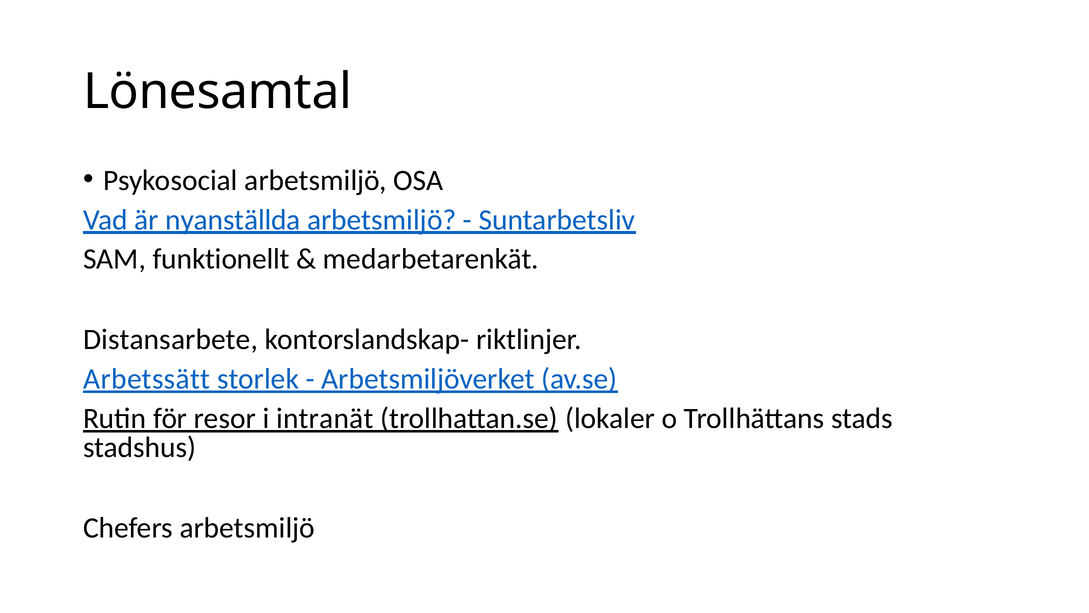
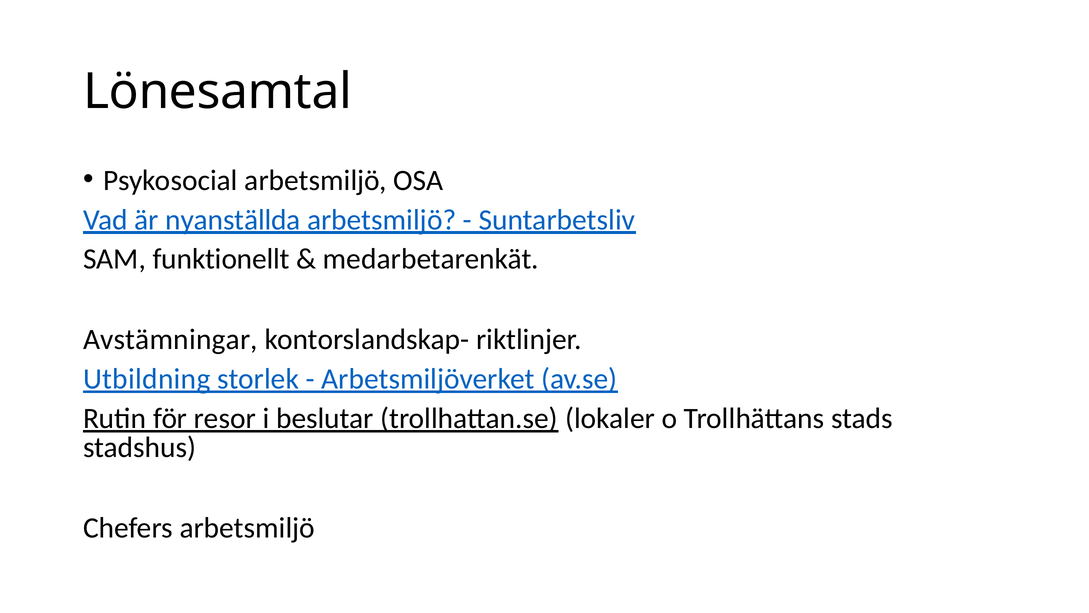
Distansarbete: Distansarbete -> Avstämningar
Arbetssätt: Arbetssätt -> Utbildning
intranät: intranät -> beslutar
